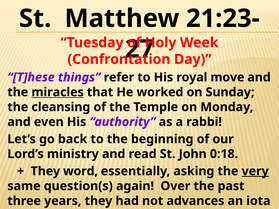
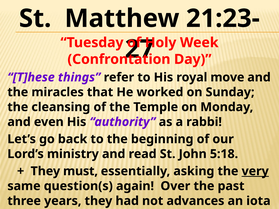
miracles underline: present -> none
0:18: 0:18 -> 5:18
word: word -> must
